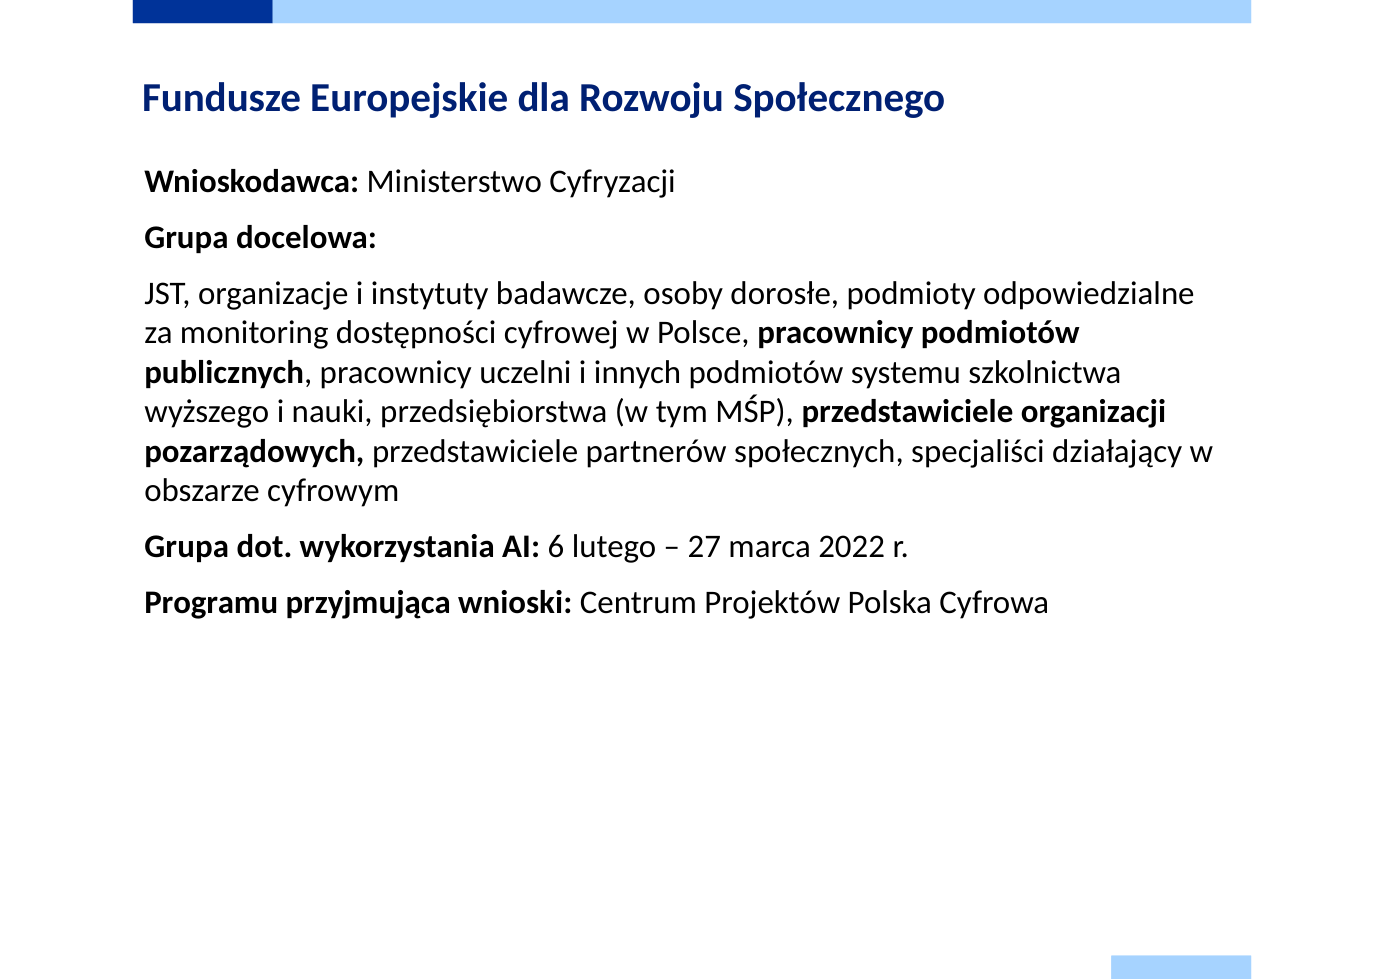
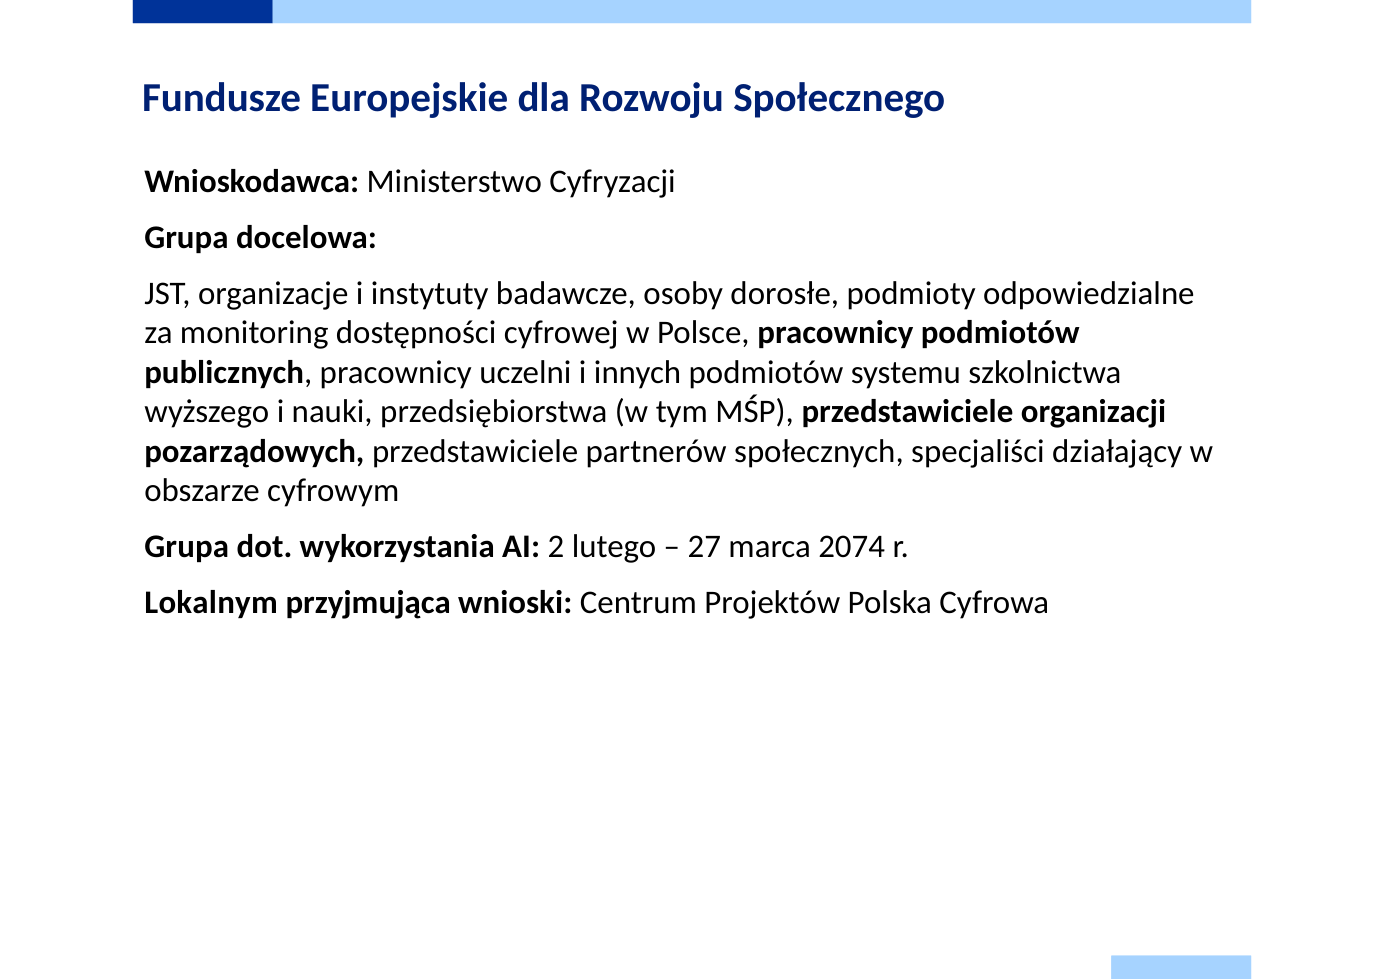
6: 6 -> 2
2022: 2022 -> 2074
Programu: Programu -> Lokalnym
